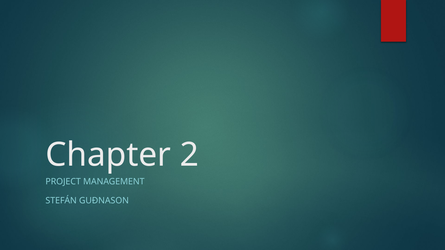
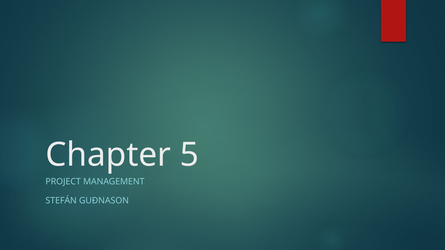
2: 2 -> 5
